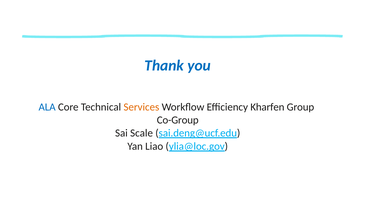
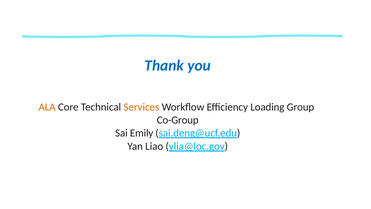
ALA colour: blue -> orange
Kharfen: Kharfen -> Loading
Scale: Scale -> Emily
